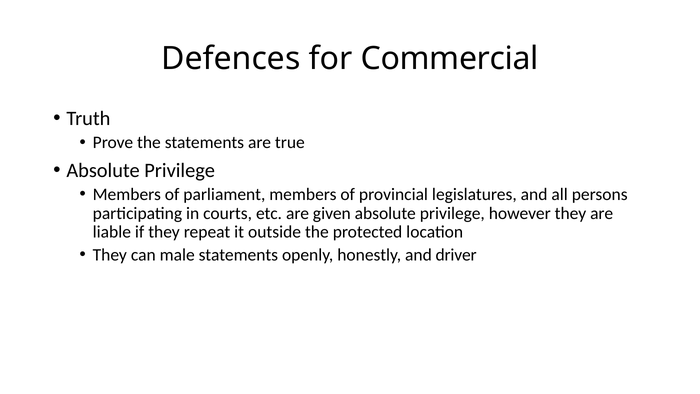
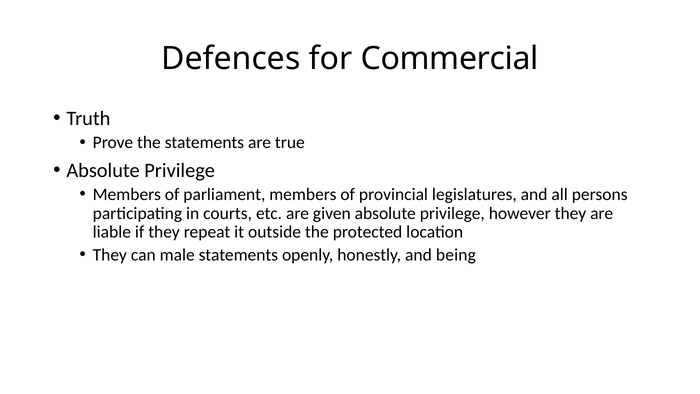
driver: driver -> being
